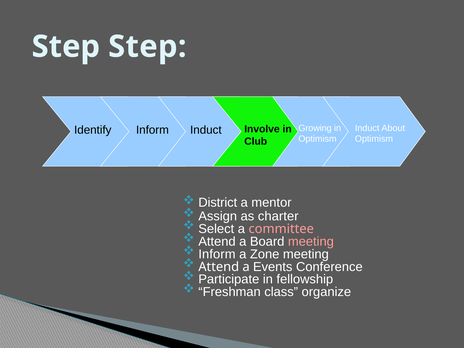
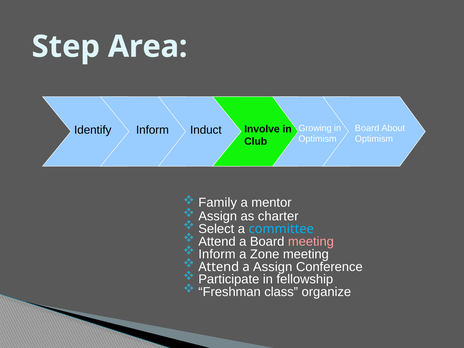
Step Step: Step -> Area
Induct at (367, 128): Induct -> Board
District: District -> Family
committee colour: pink -> light blue
a Events: Events -> Assign
